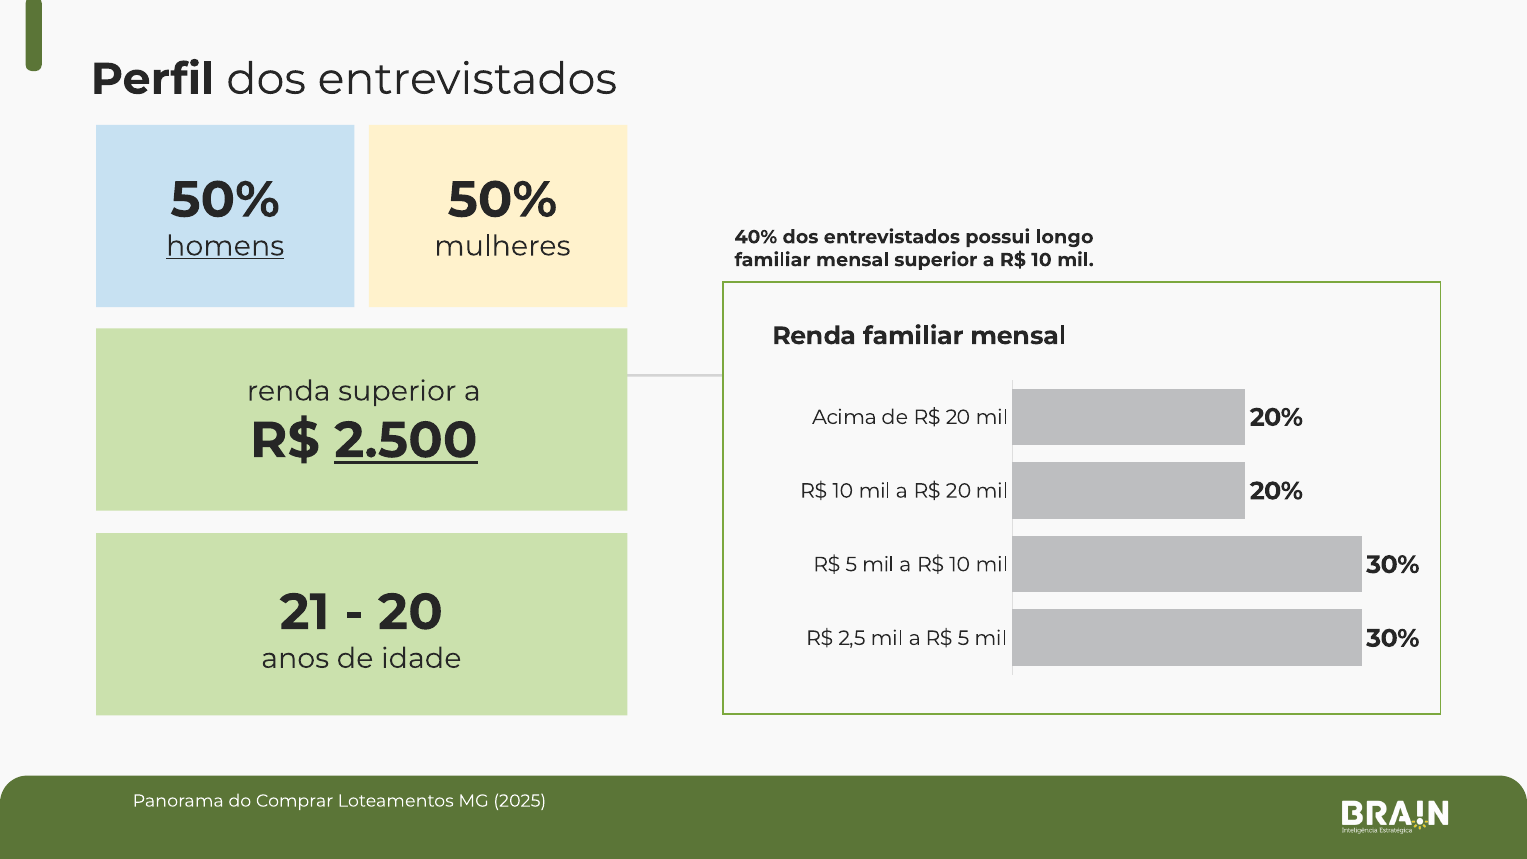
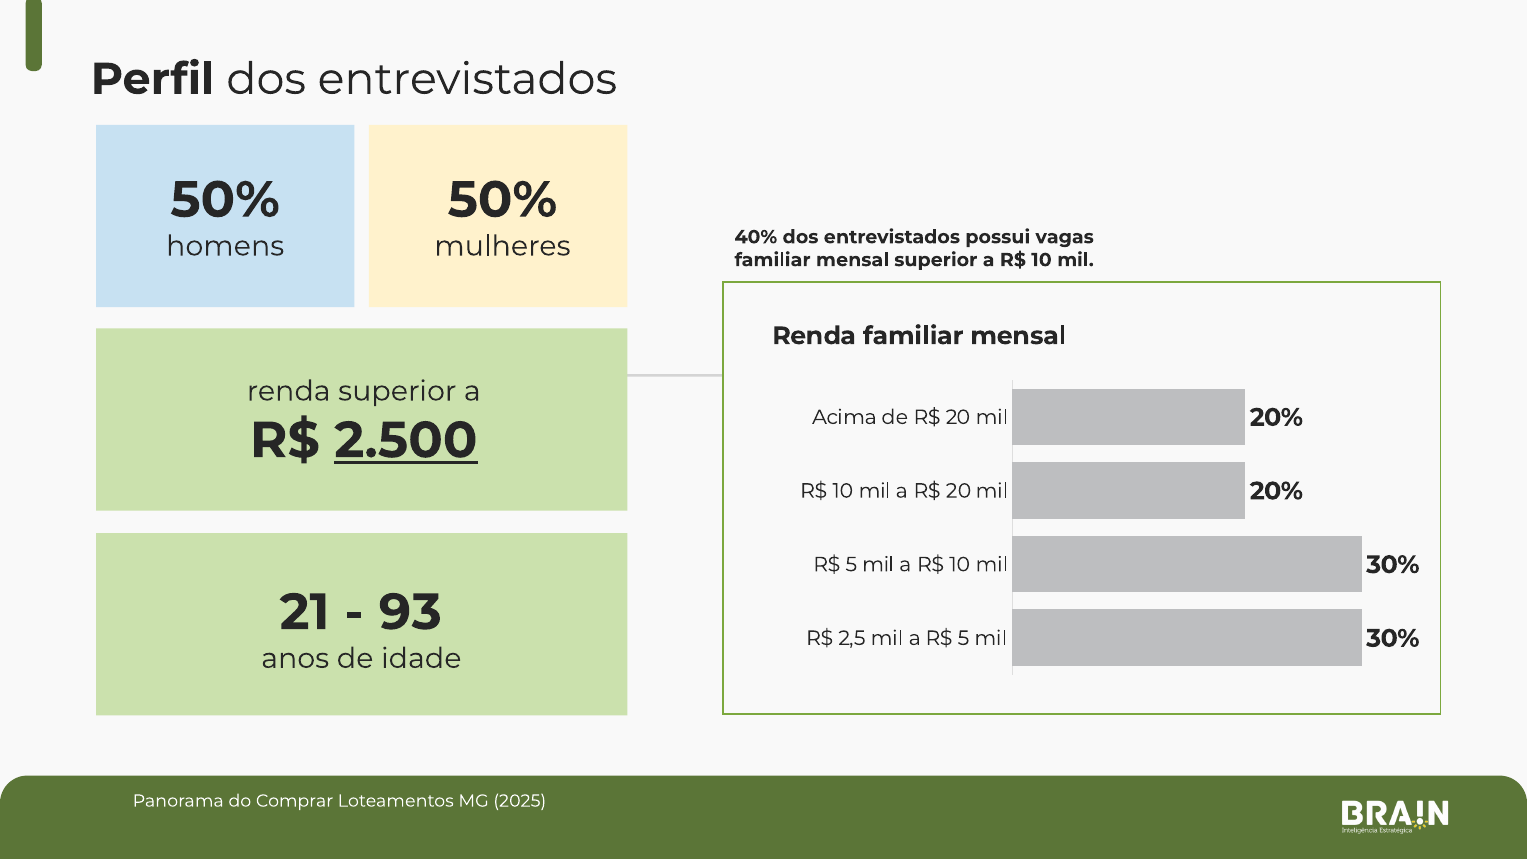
longo: longo -> vagas
homens underline: present -> none
20 at (410, 612): 20 -> 93
